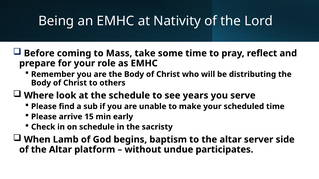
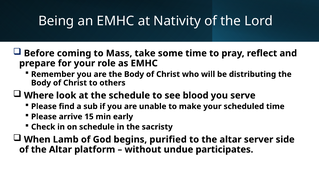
years: years -> blood
baptism: baptism -> purified
